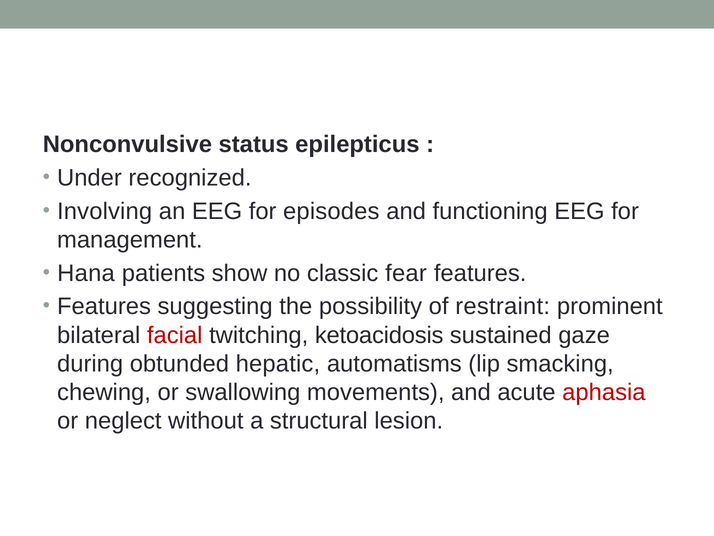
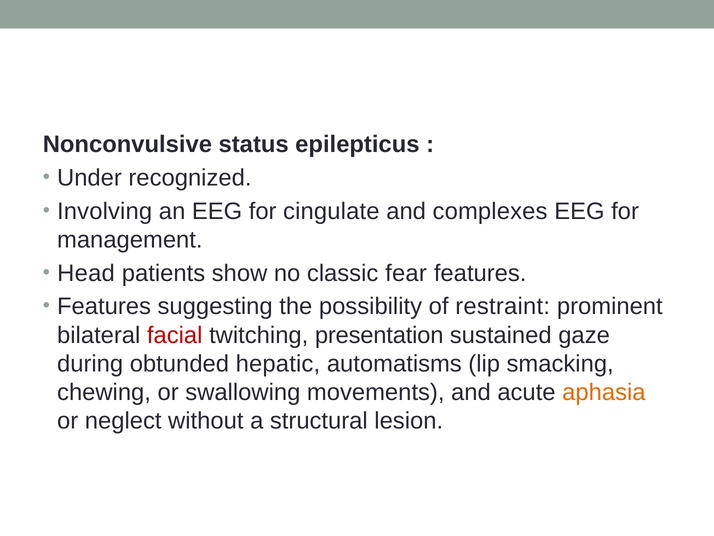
episodes: episodes -> cingulate
functioning: functioning -> complexes
Hana: Hana -> Head
ketoacidosis: ketoacidosis -> presentation
aphasia colour: red -> orange
